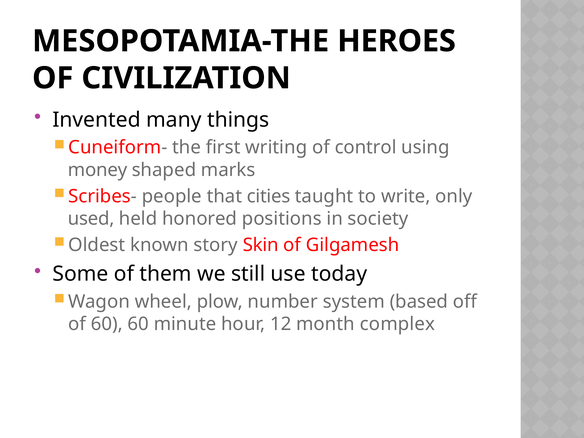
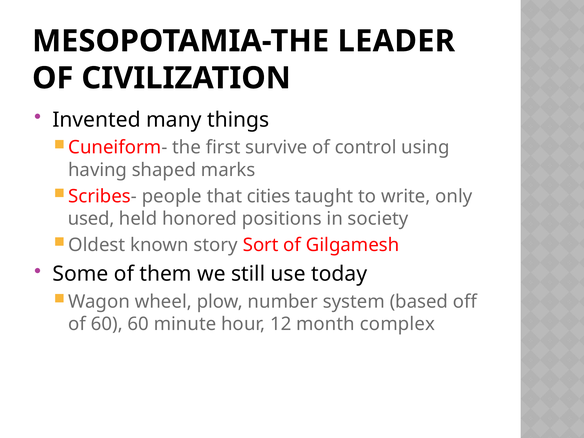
HEROES: HEROES -> LEADER
writing: writing -> survive
money: money -> having
Skin: Skin -> Sort
